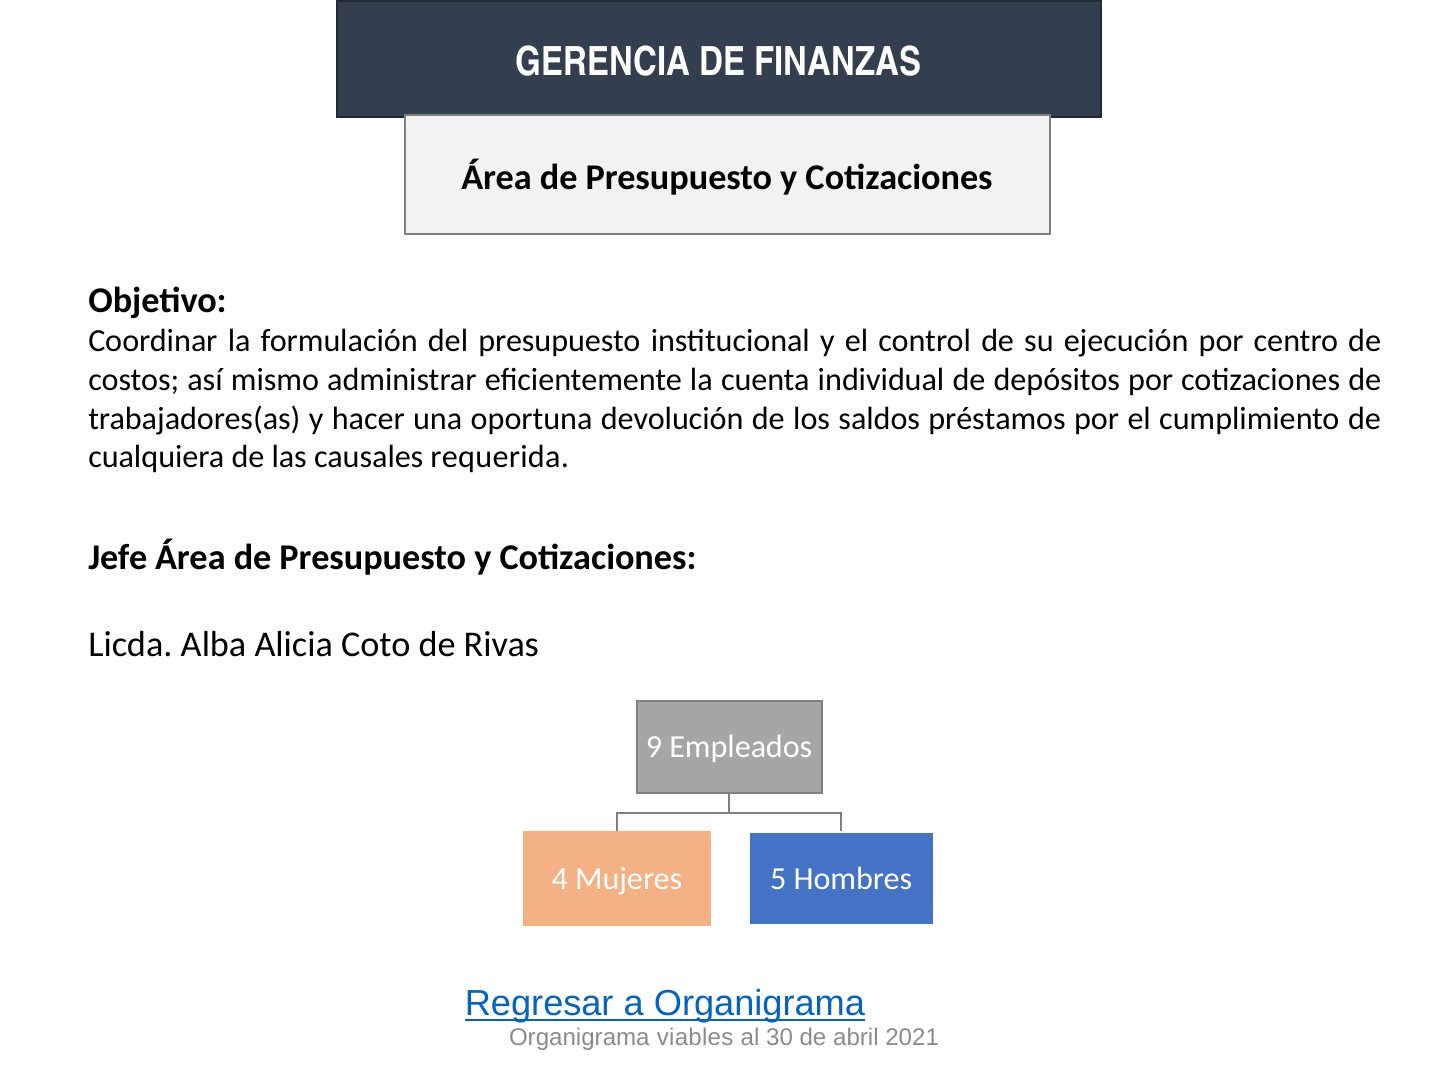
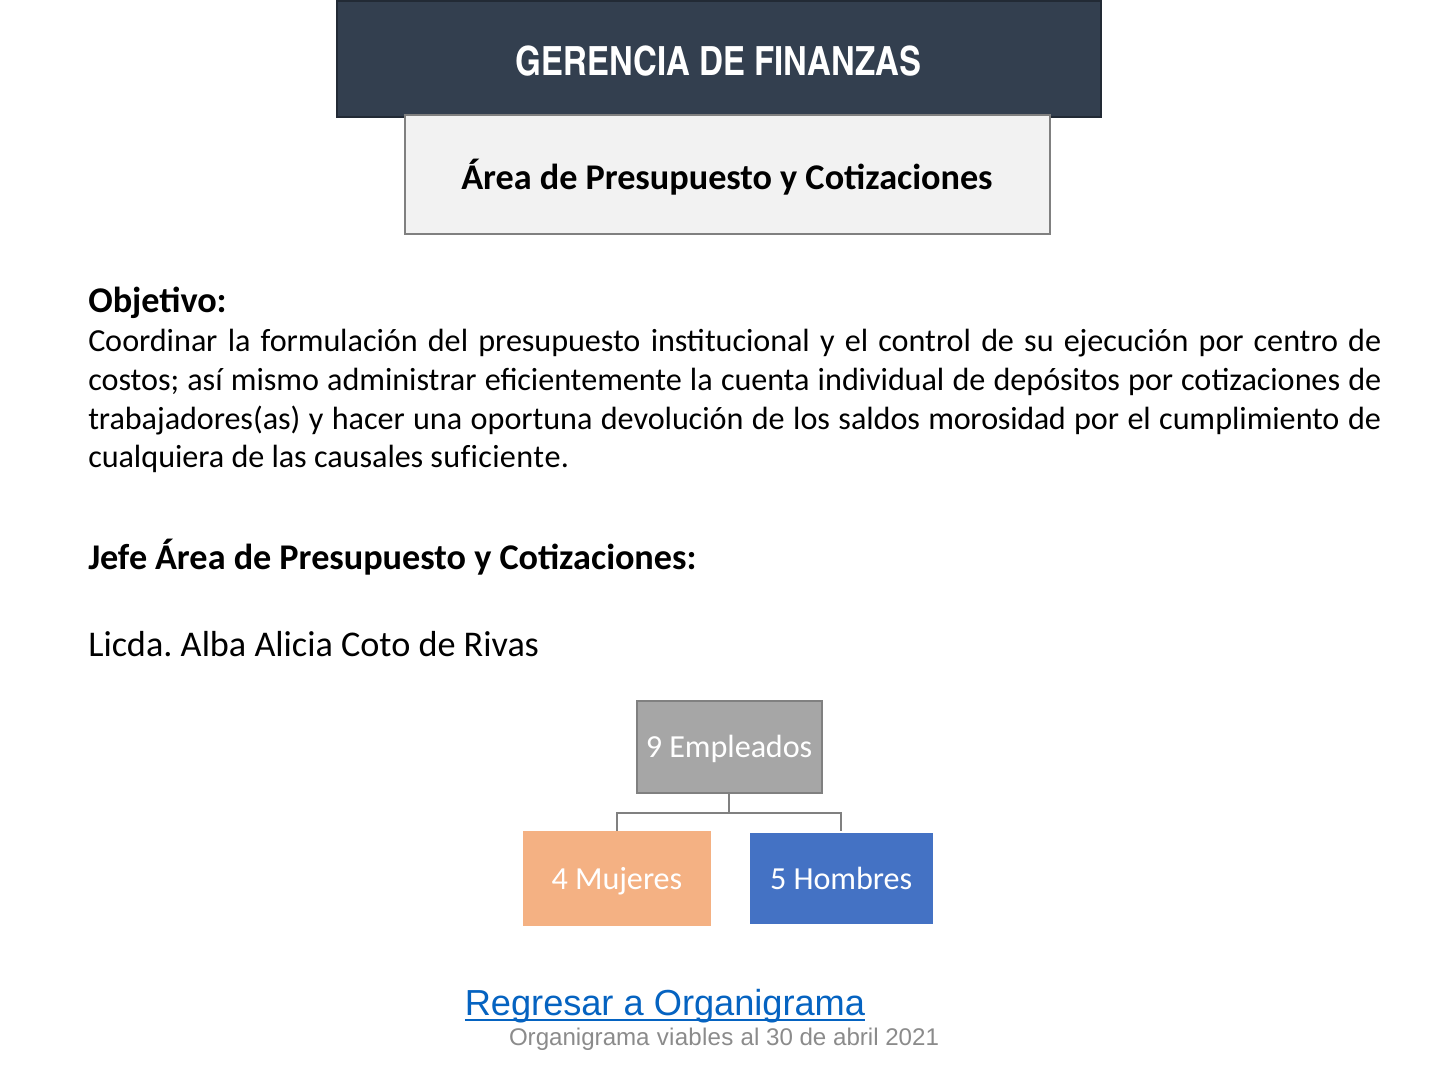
préstamos: préstamos -> morosidad
requerida: requerida -> suficiente
